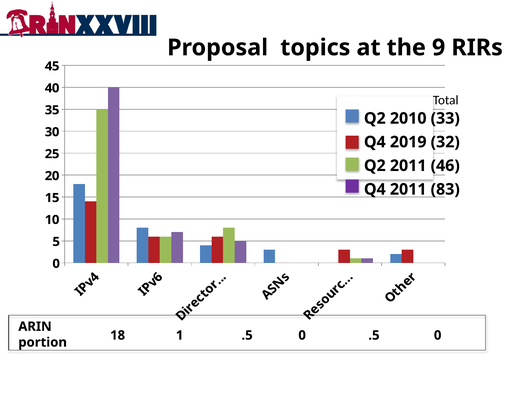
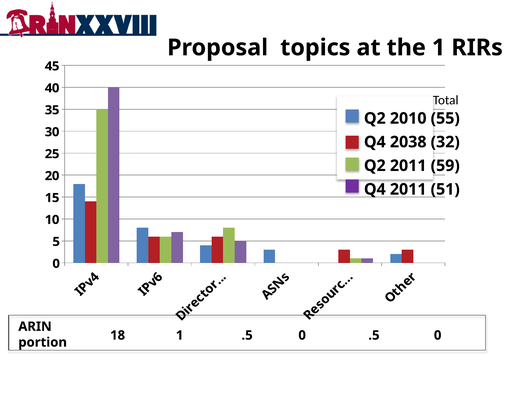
the 9: 9 -> 1
33: 33 -> 55
2019: 2019 -> 2038
46: 46 -> 59
83: 83 -> 51
